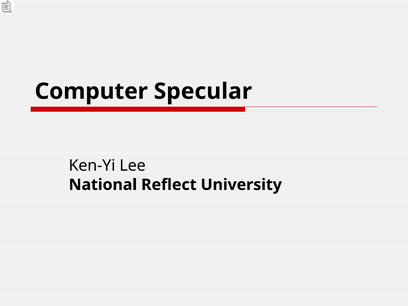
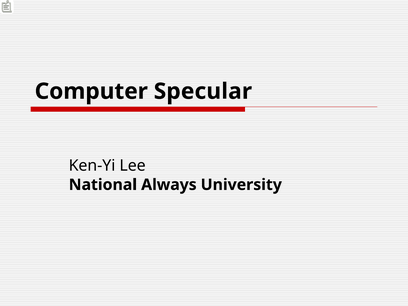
Reflect: Reflect -> Always
